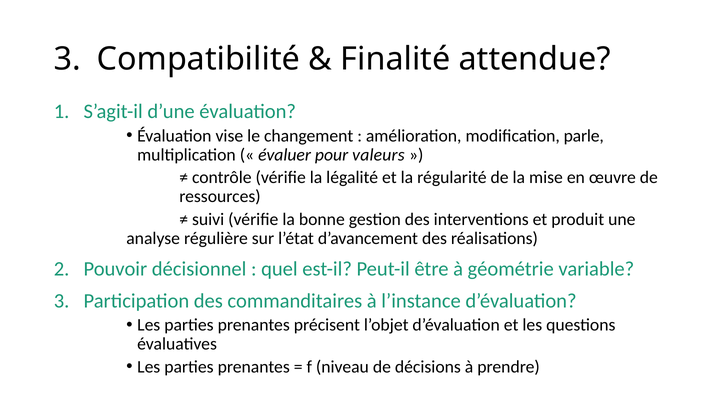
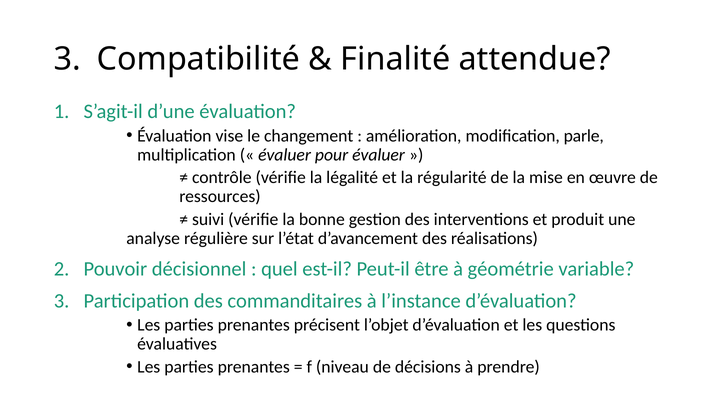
pour valeurs: valeurs -> évaluer
